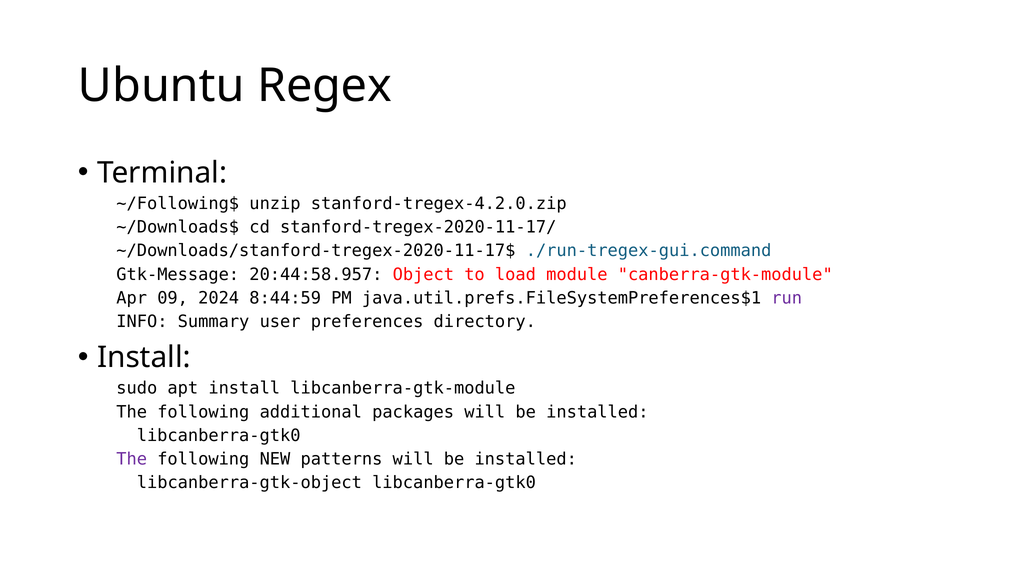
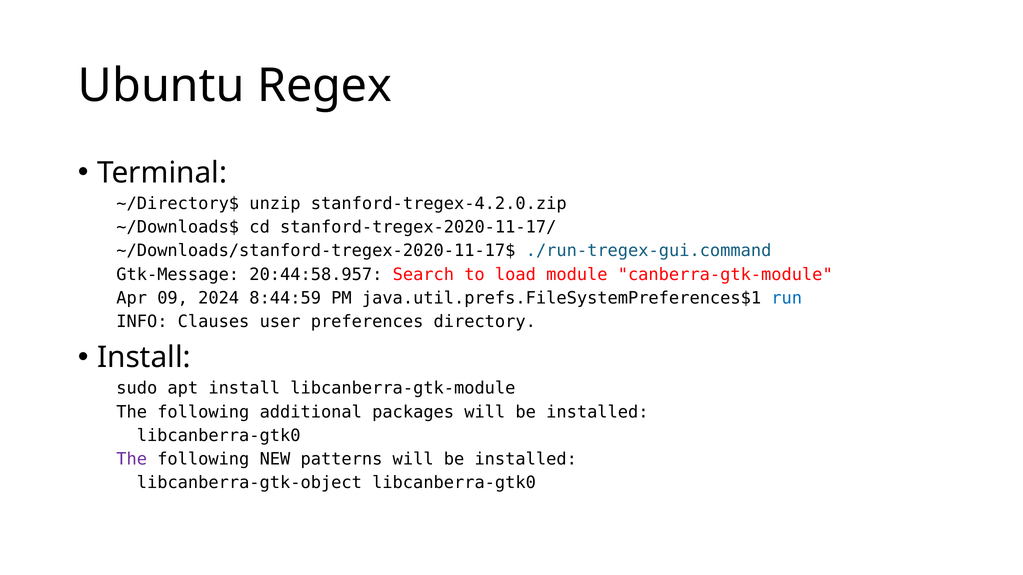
~/Following$: ~/Following$ -> ~/Directory$
Object: Object -> Search
run colour: purple -> blue
Summary: Summary -> Clauses
